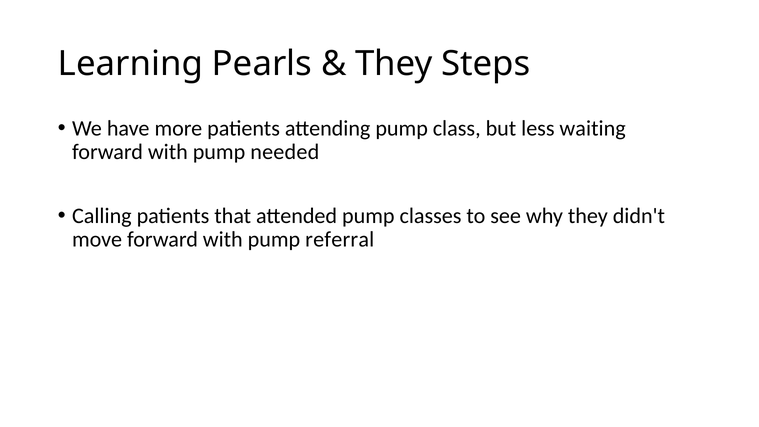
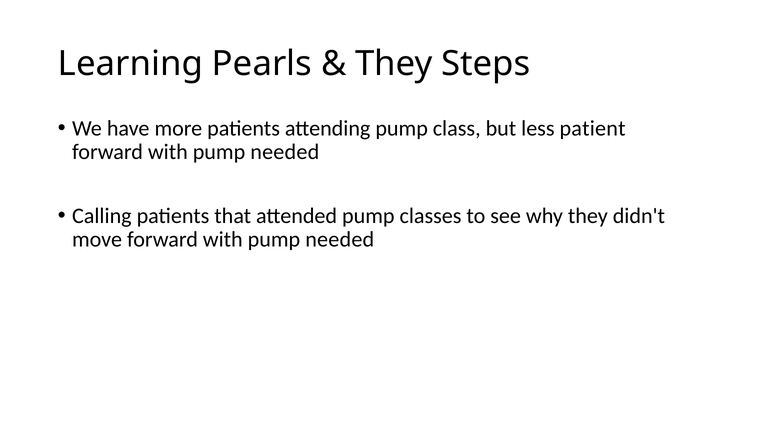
waiting: waiting -> patient
referral at (340, 240): referral -> needed
